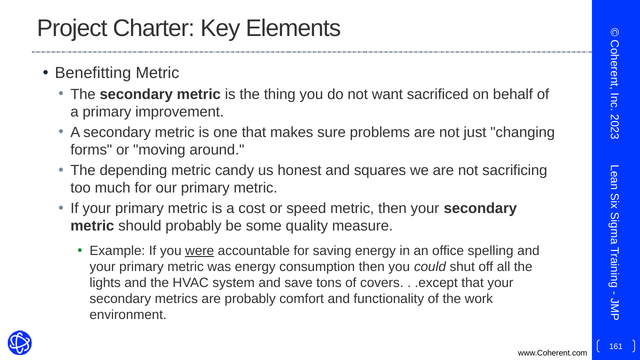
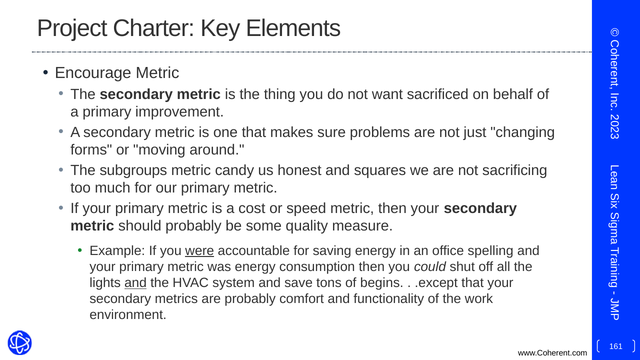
Benefitting: Benefitting -> Encourage
depending: depending -> subgroups
and at (136, 283) underline: none -> present
covers: covers -> begins
